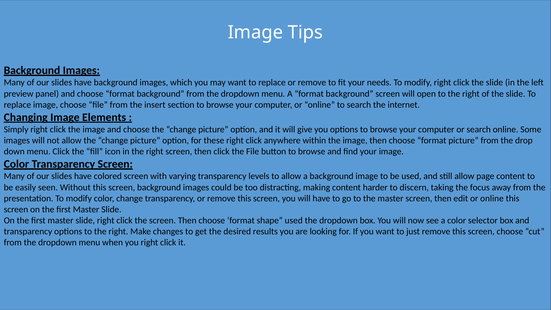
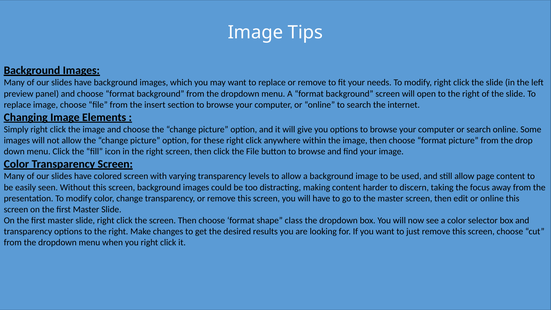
shape used: used -> class
